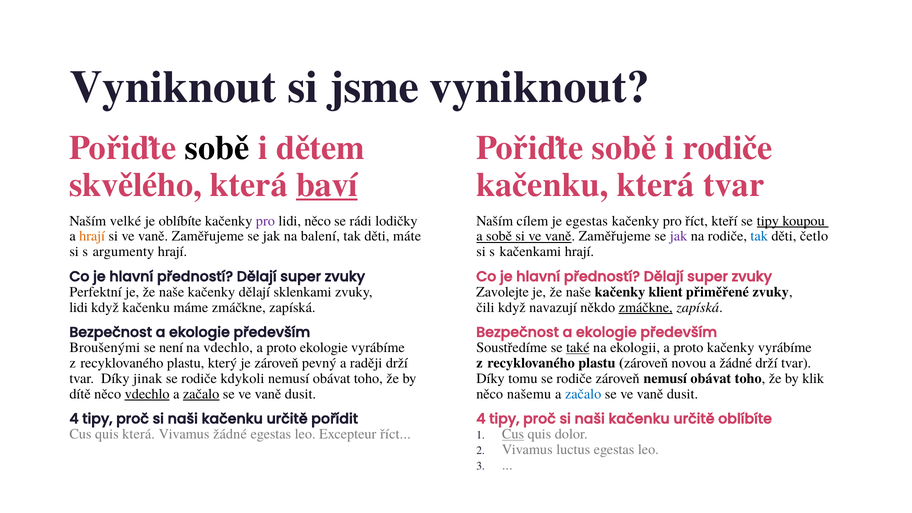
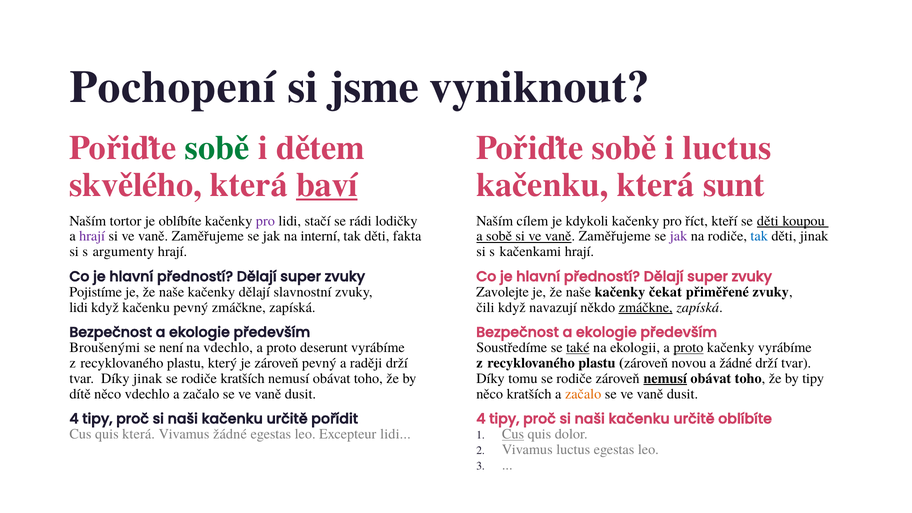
Vyniknout at (173, 87): Vyniknout -> Pochopení
sobě at (217, 148) colour: black -> green
i rodiče: rodiče -> luctus
která tvar: tvar -> sunt
velké: velké -> tortor
lidi něco: něco -> stačí
je egestas: egestas -> kdykoli
se tipy: tipy -> děti
hrají at (92, 236) colour: orange -> purple
balení: balení -> interní
máte: máte -> fakta
děti četlo: četlo -> jinak
Perfektní: Perfektní -> Pojistíme
sklenkami: sklenkami -> slavnostní
klient: klient -> čekat
kačenku máme: máme -> pevný
proto ekologie: ekologie -> deserunt
proto at (688, 348) underline: none -> present
rodiče kdykoli: kdykoli -> kratších
nemusí at (665, 378) underline: none -> present
by klik: klik -> tipy
vdechlo at (147, 394) underline: present -> none
začalo at (201, 394) underline: present -> none
něco našemu: našemu -> kratších
začalo at (583, 394) colour: blue -> orange
Excepteur říct: říct -> lidi
